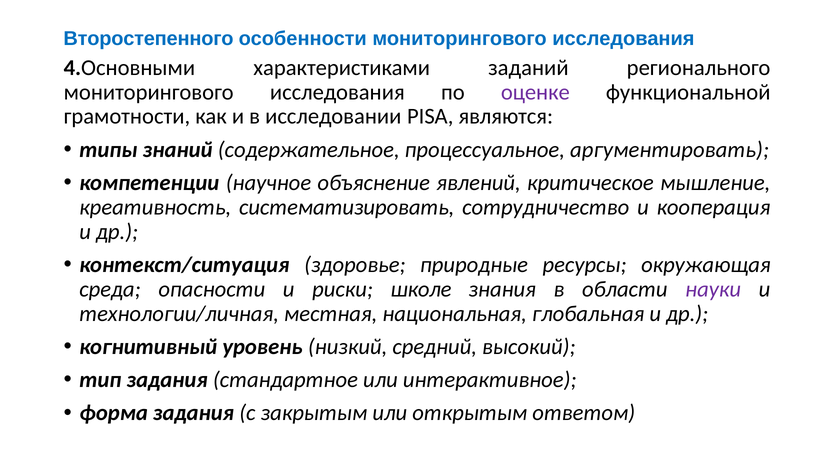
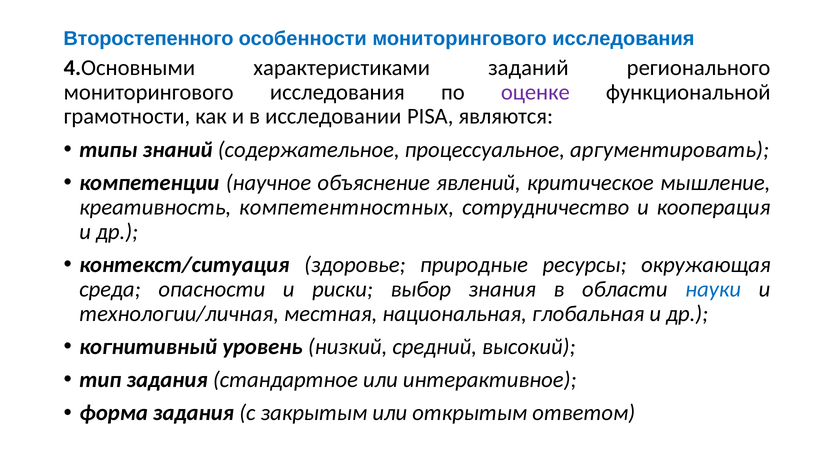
систематизировать: систематизировать -> компетентностных
школе: школе -> выбор
науки colour: purple -> blue
